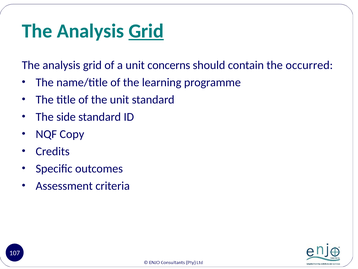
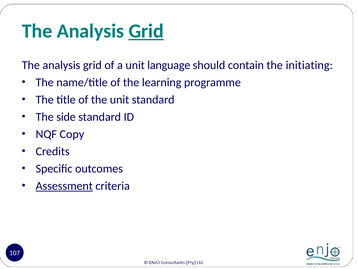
concerns: concerns -> language
occurred: occurred -> initiating
Assessment underline: none -> present
